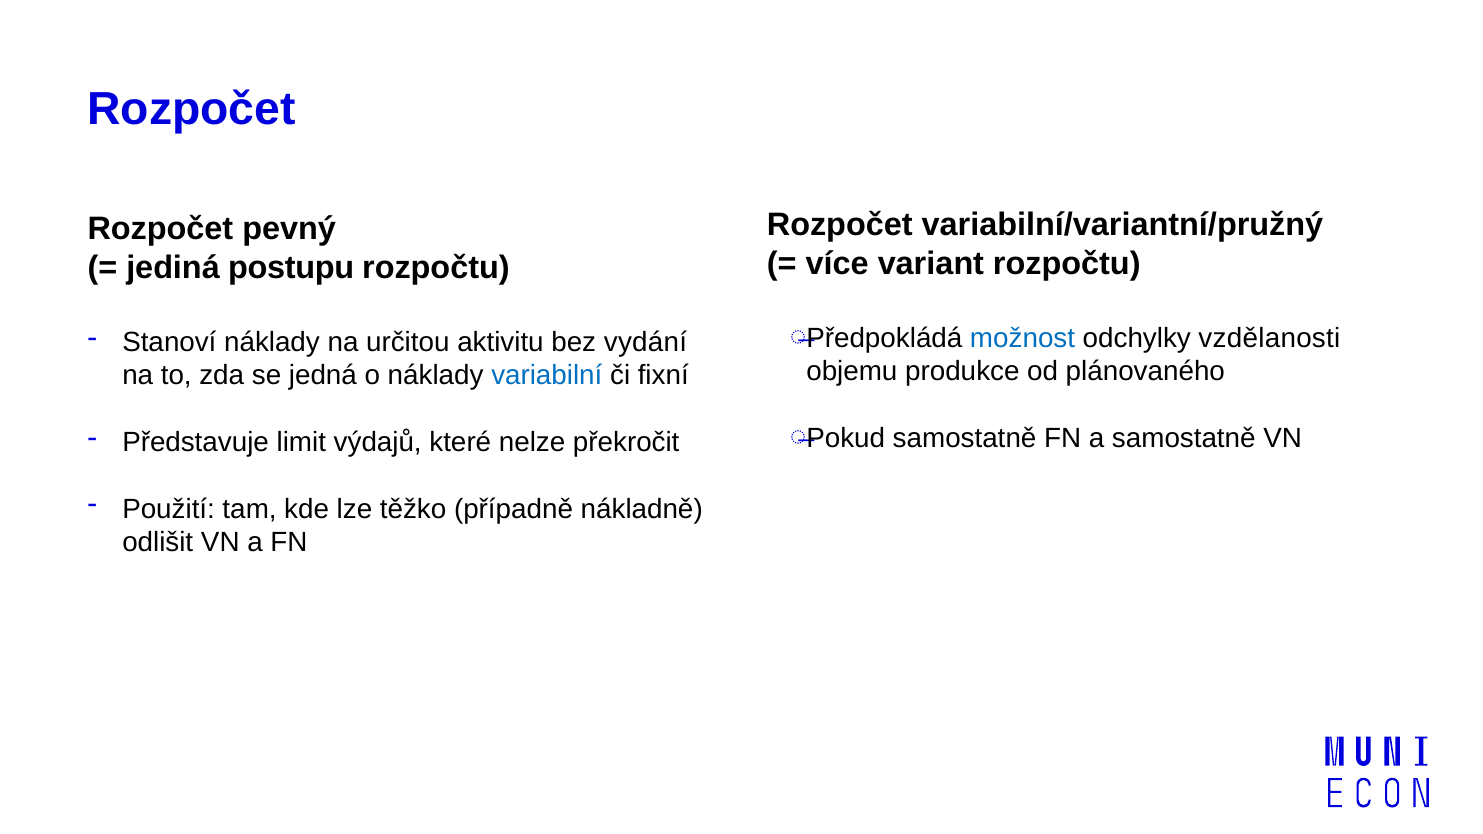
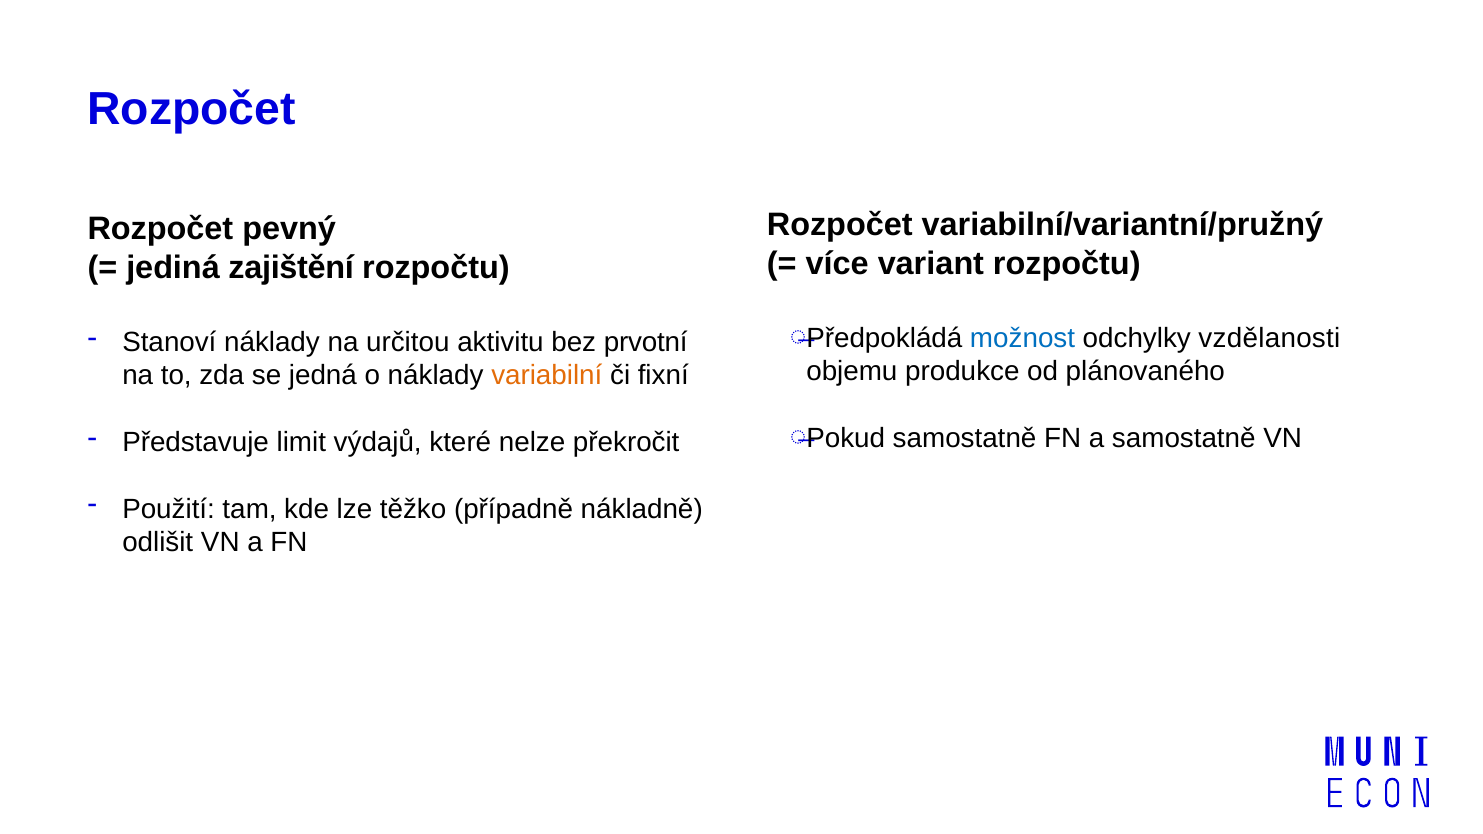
postupu: postupu -> zajištění
vydání: vydání -> prvotní
variabilní colour: blue -> orange
